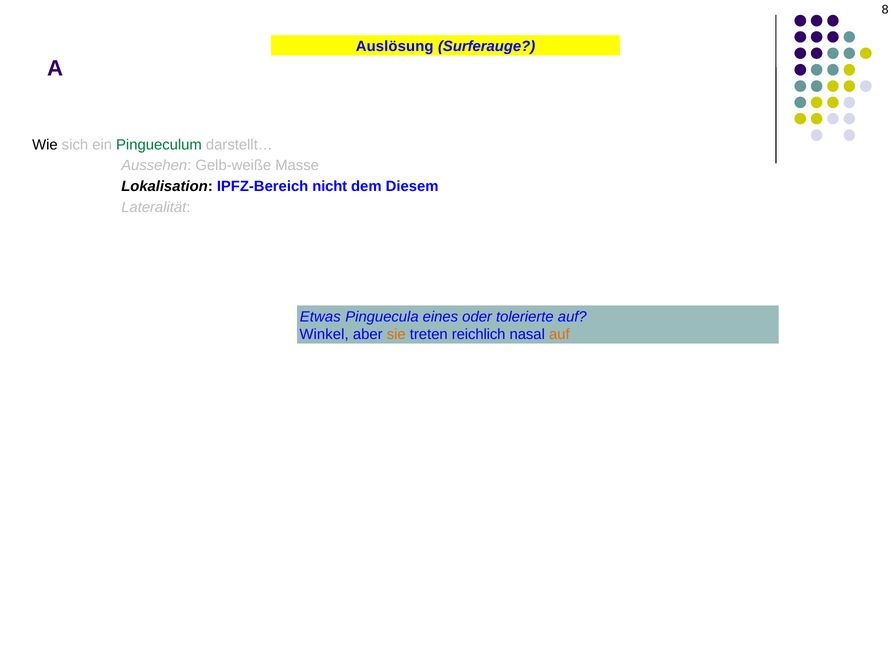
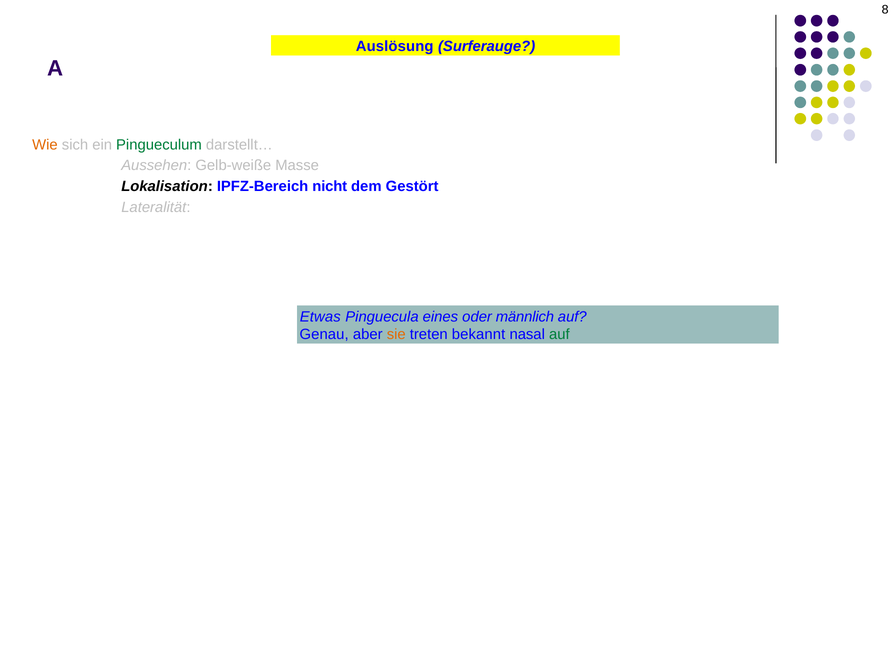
Wie colour: black -> orange
Diesem: Diesem -> Gestört
tolerierte: tolerierte -> männlich
Winkel: Winkel -> Genau
reichlich: reichlich -> bekannt
auf at (559, 335) colour: orange -> green
